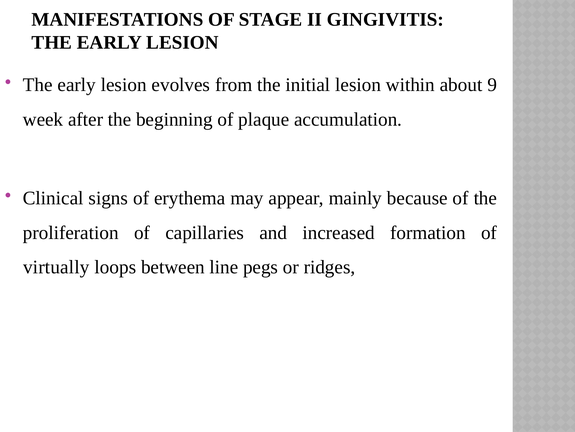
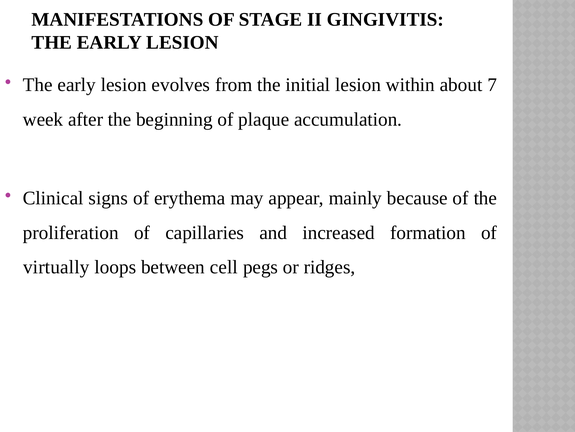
9: 9 -> 7
line: line -> cell
